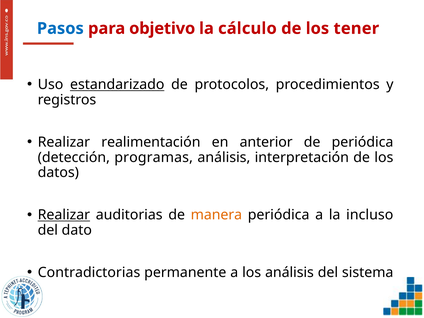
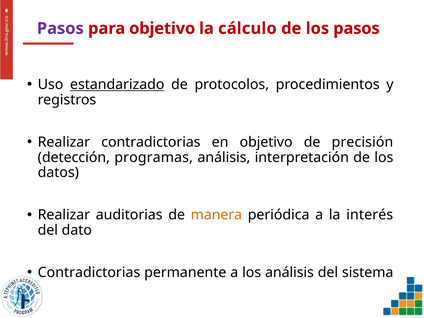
Pasos at (60, 28) colour: blue -> purple
los tener: tener -> pasos
Realizar realimentación: realimentación -> contradictorias
en anterior: anterior -> objetivo
de periódica: periódica -> precisión
Realizar at (64, 215) underline: present -> none
incluso: incluso -> interés
